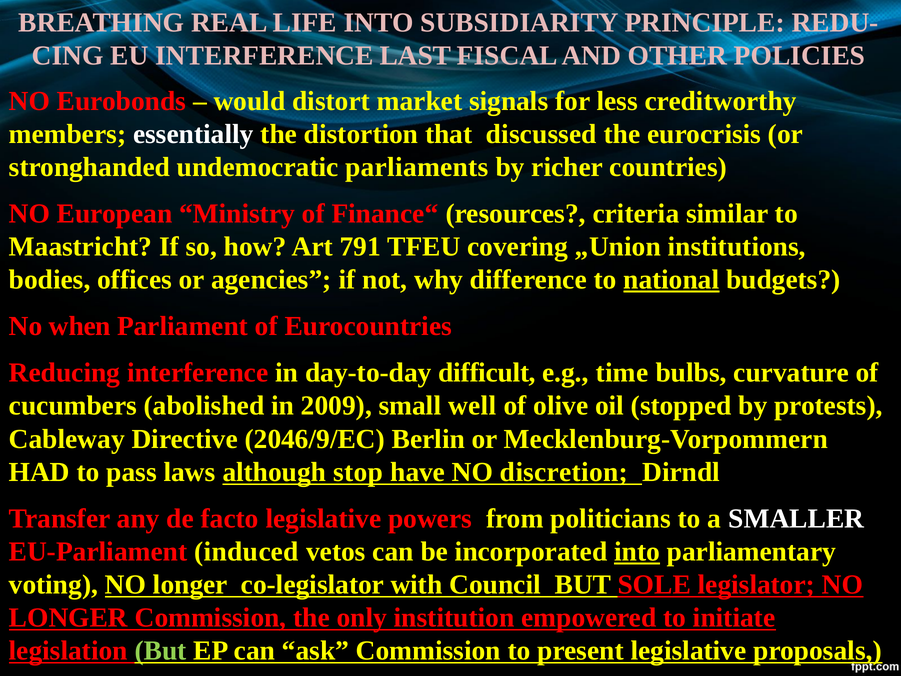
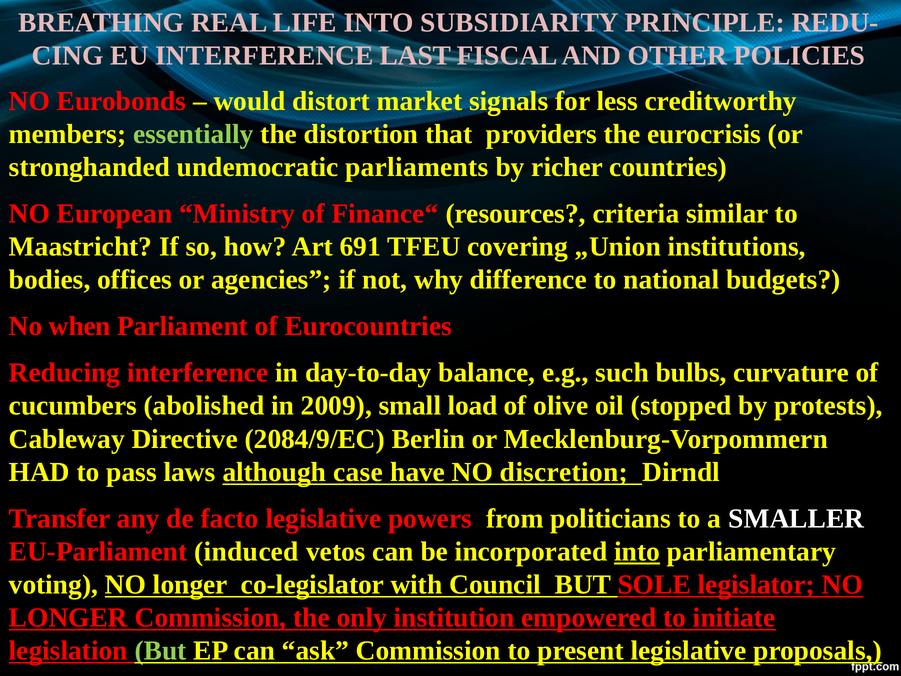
essentially colour: white -> light green
discussed: discussed -> providers
791: 791 -> 691
national at (671, 280) underline: present -> none
difficult: difficult -> balance
time: time -> such
well: well -> load
2046/9/EC: 2046/9/EC -> 2084/9/EC
stop: stop -> case
